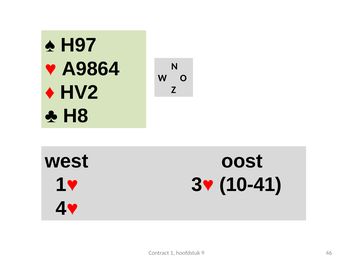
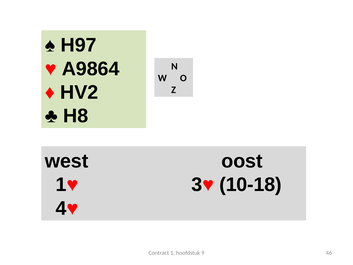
10-41: 10-41 -> 10-18
